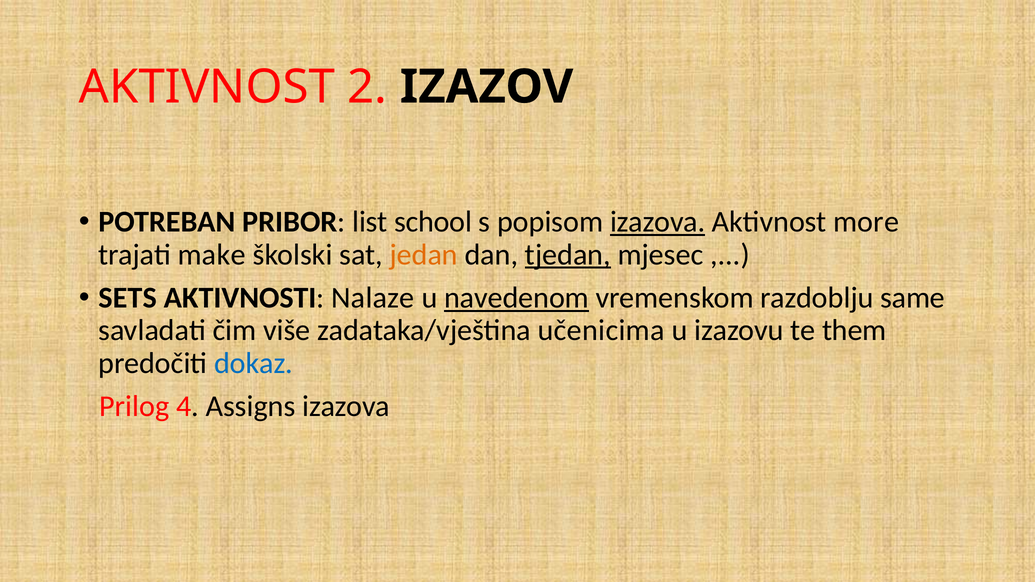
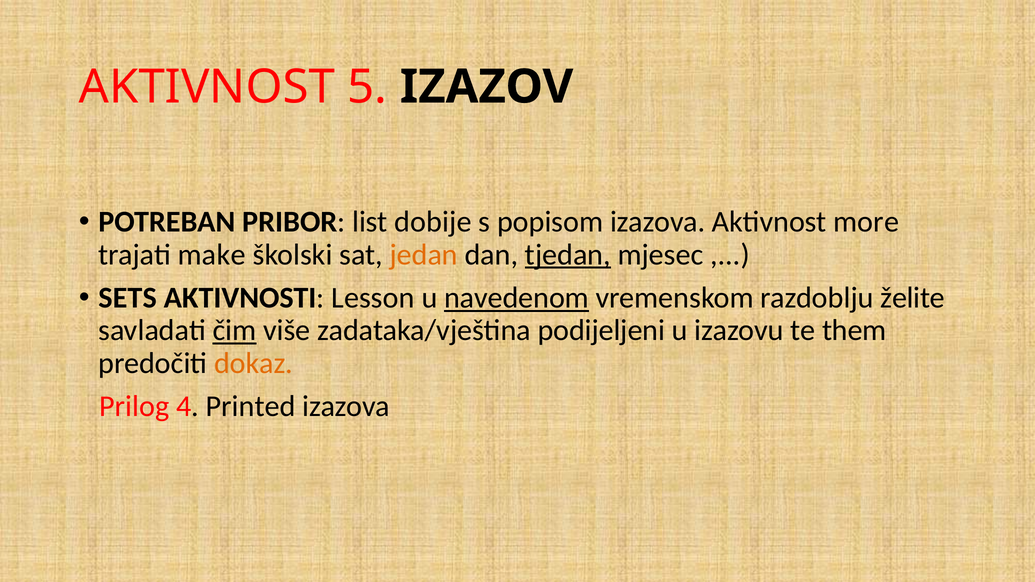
2: 2 -> 5
school: school -> dobije
izazova at (658, 222) underline: present -> none
Nalaze: Nalaze -> Lesson
same: same -> želite
čim underline: none -> present
učenicima: učenicima -> podijeljeni
dokaz colour: blue -> orange
Assigns: Assigns -> Printed
